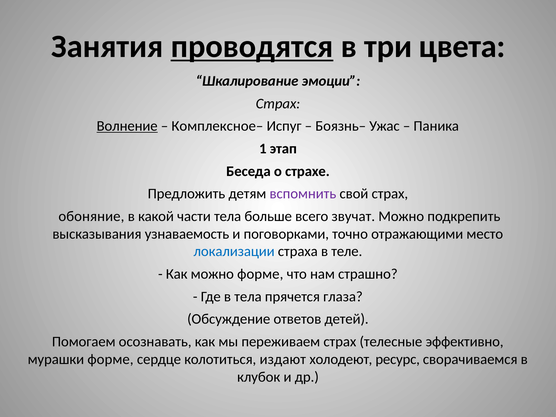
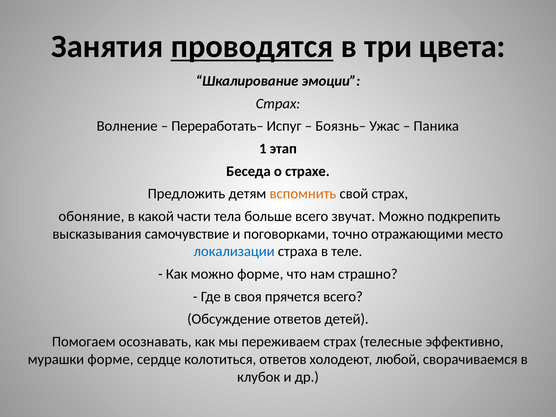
Волнение underline: present -> none
Комплексное–: Комплексное– -> Переработать–
вспомнить colour: purple -> orange
узнаваемость: узнаваемость -> самочувствие
в тела: тела -> своя
прячется глаза: глаза -> всего
колотиться издают: издают -> ответов
ресурс: ресурс -> любой
